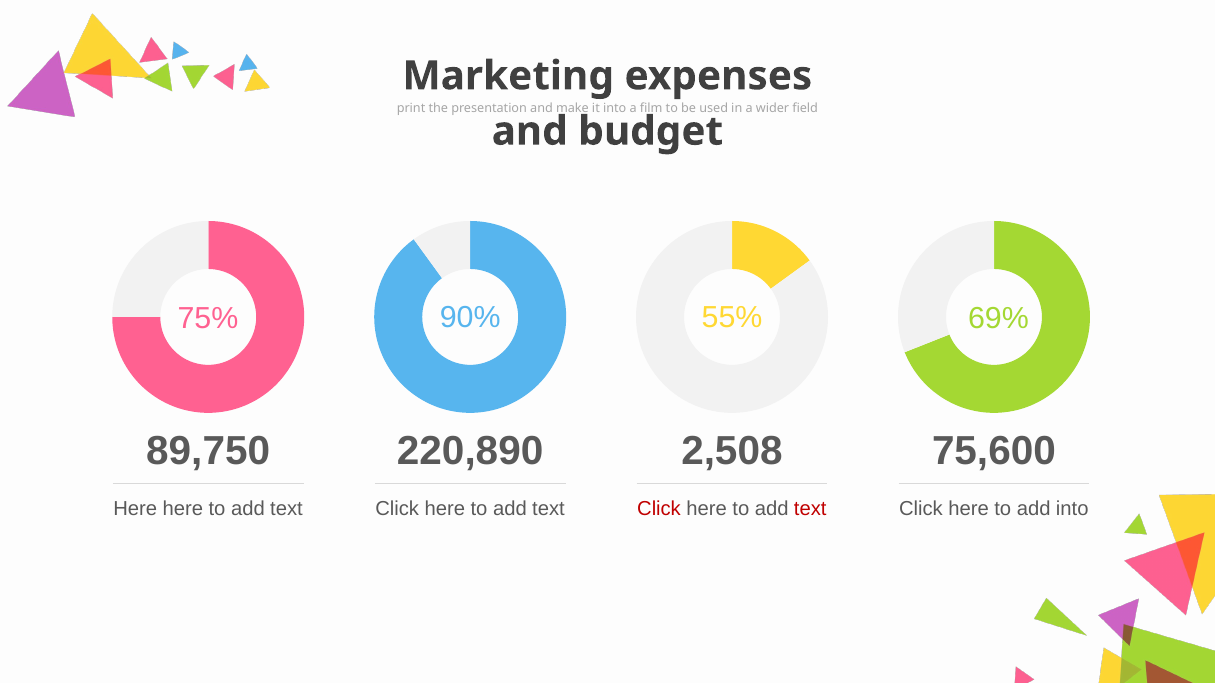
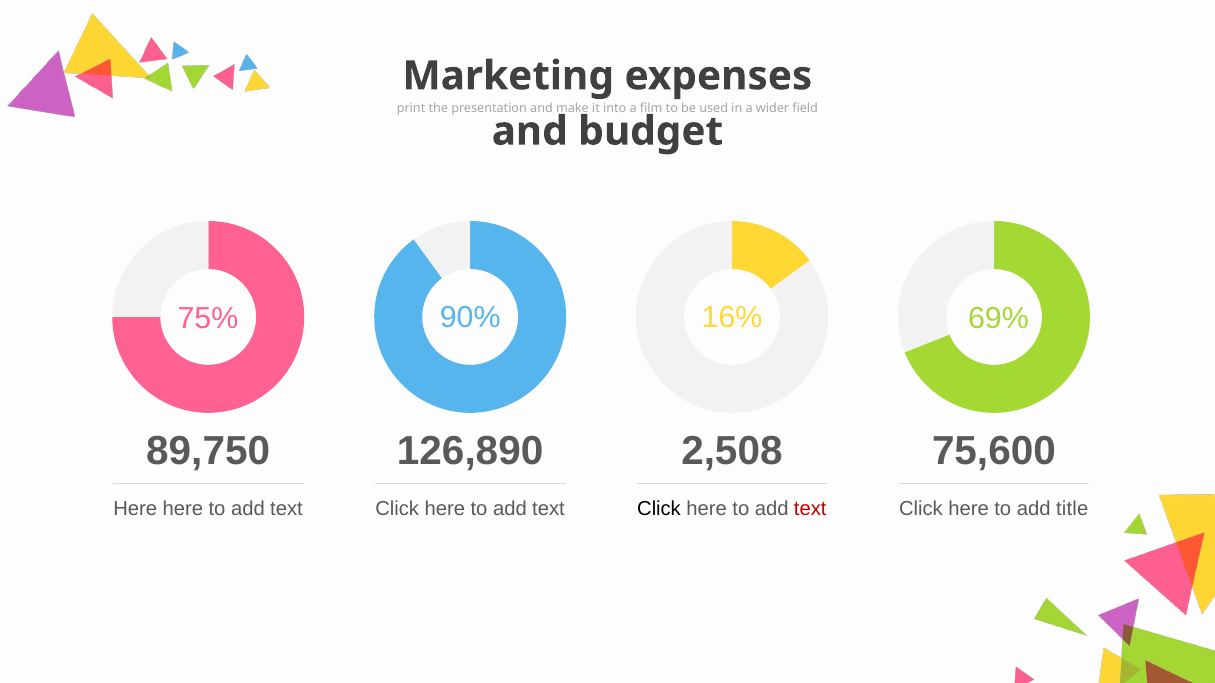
55%: 55% -> 16%
220,890: 220,890 -> 126,890
Click at (659, 510) colour: red -> black
add into: into -> title
